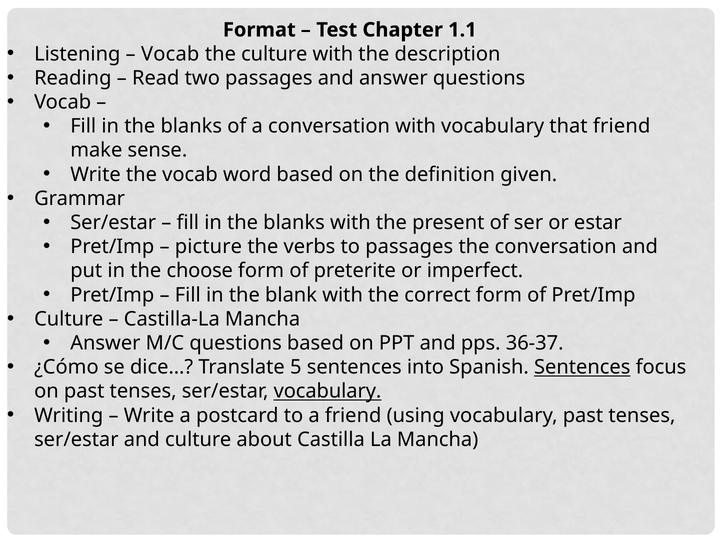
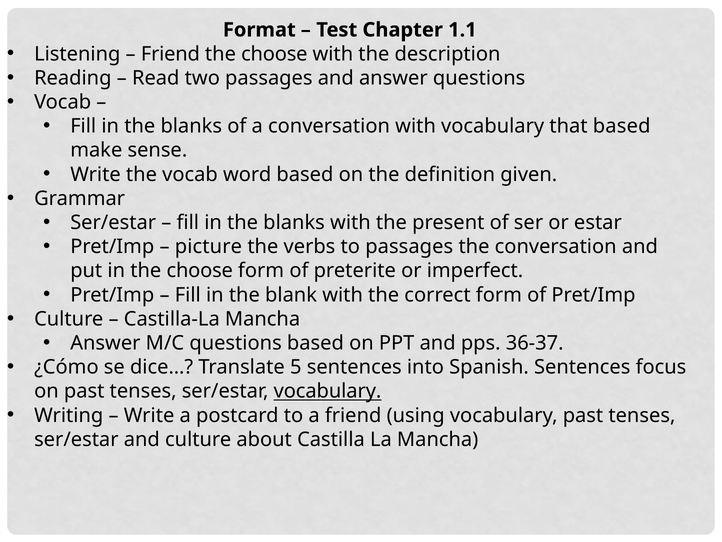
Vocab at (170, 54): Vocab -> Friend
culture at (274, 54): culture -> choose
that friend: friend -> based
Sentences at (582, 367) underline: present -> none
